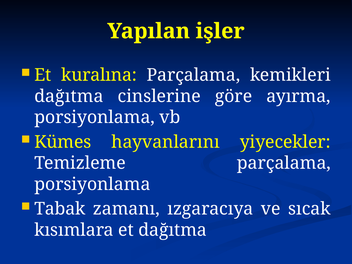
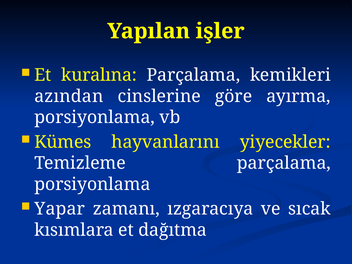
dağıtma at (69, 96): dağıtma -> azından
Tabak: Tabak -> Yapar
